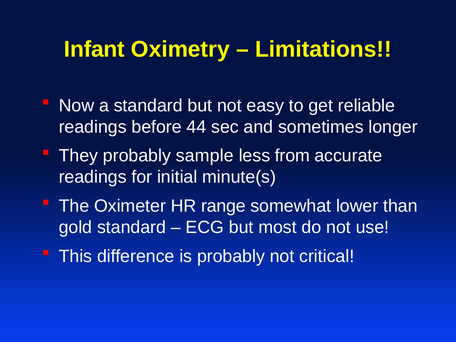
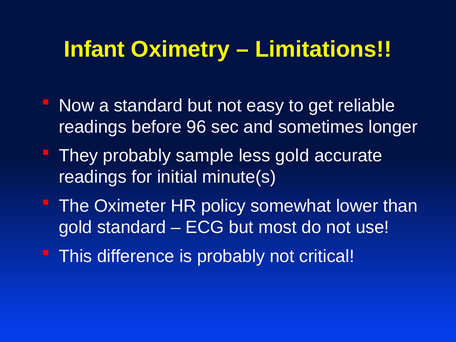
44: 44 -> 96
less from: from -> gold
range: range -> policy
